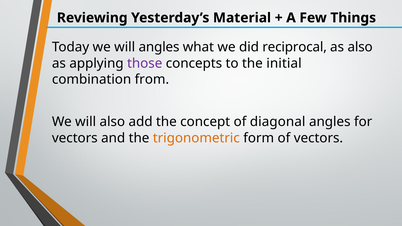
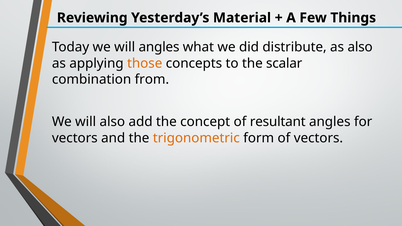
reciprocal: reciprocal -> distribute
those colour: purple -> orange
initial: initial -> scalar
diagonal: diagonal -> resultant
